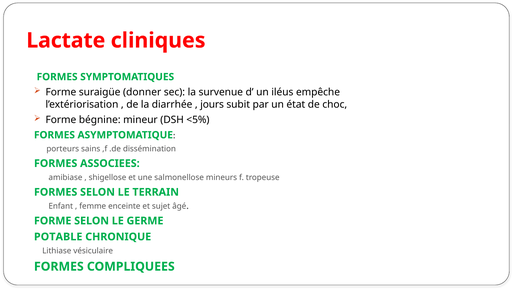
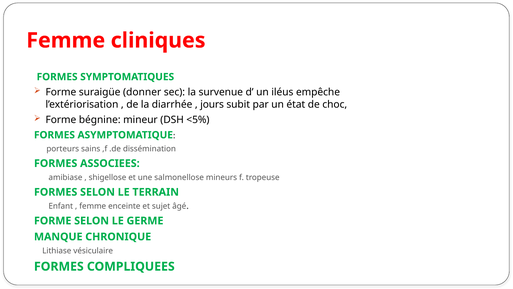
Lactate at (66, 40): Lactate -> Femme
POTABLE: POTABLE -> MANQUE
